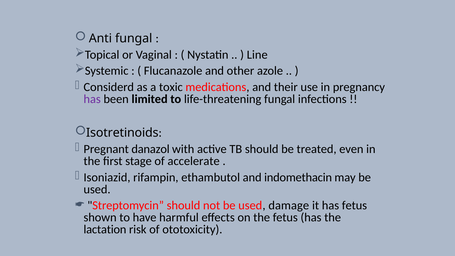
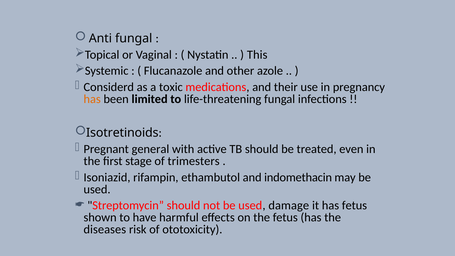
Line: Line -> This
has at (92, 99) colour: purple -> orange
danazol: danazol -> general
accelerate: accelerate -> trimesters
lactation: lactation -> diseases
